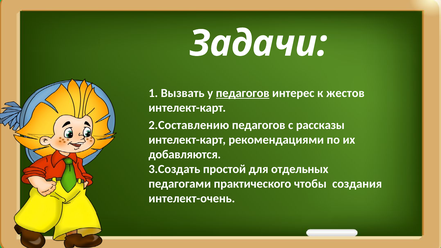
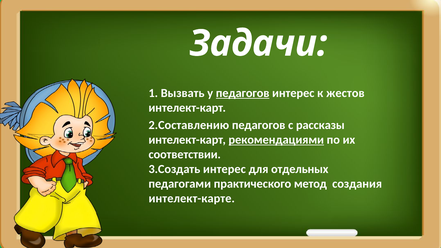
рекомендациями underline: none -> present
добавляются: добавляются -> соответствии
3.Создать простой: простой -> интерес
чтобы: чтобы -> метод
интелект-очень: интелект-очень -> интелект-карте
